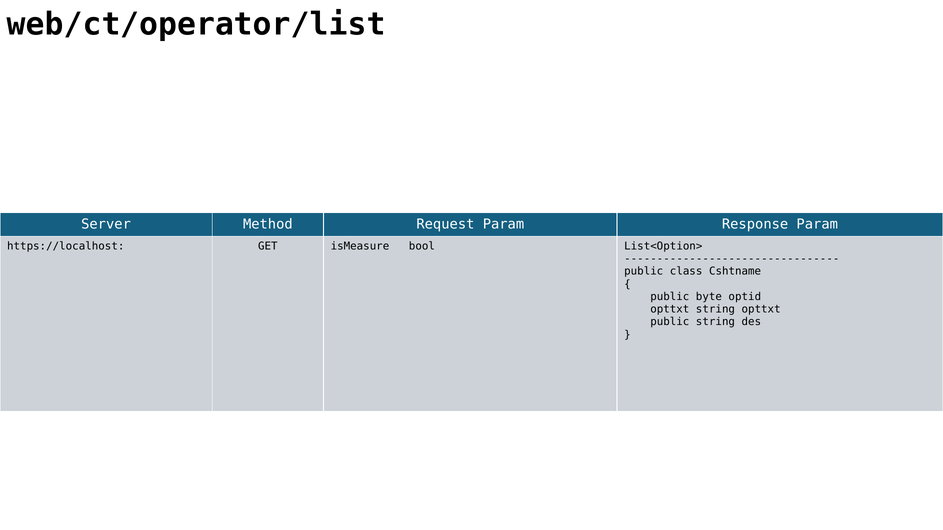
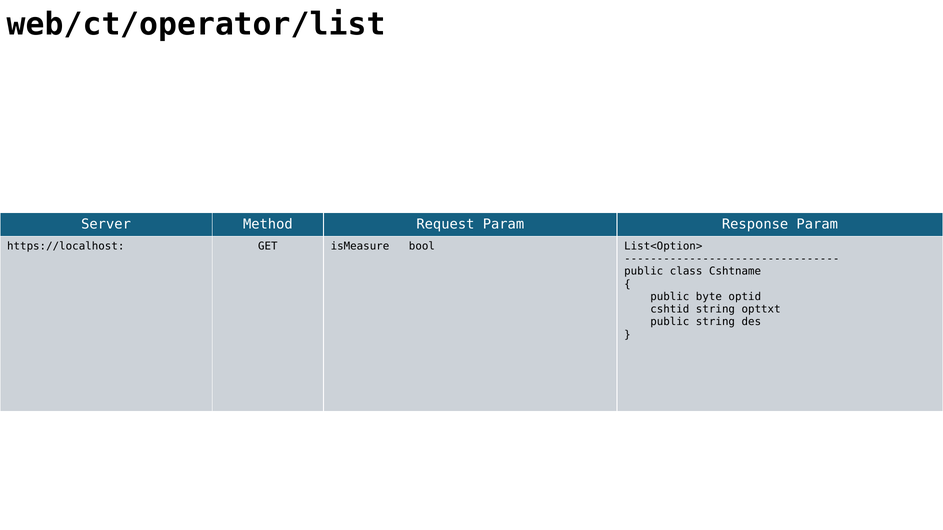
opttxt at (670, 309): opttxt -> cshtid
